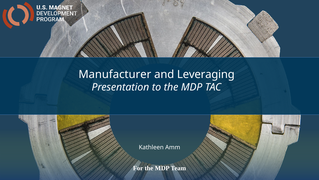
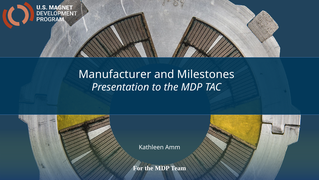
Leveraging: Leveraging -> Milestones
